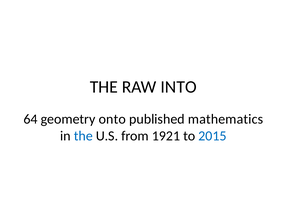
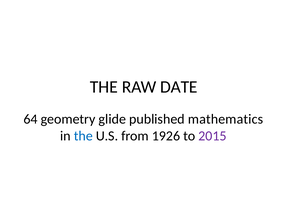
INTO: INTO -> DATE
onto: onto -> glide
1921: 1921 -> 1926
2015 colour: blue -> purple
